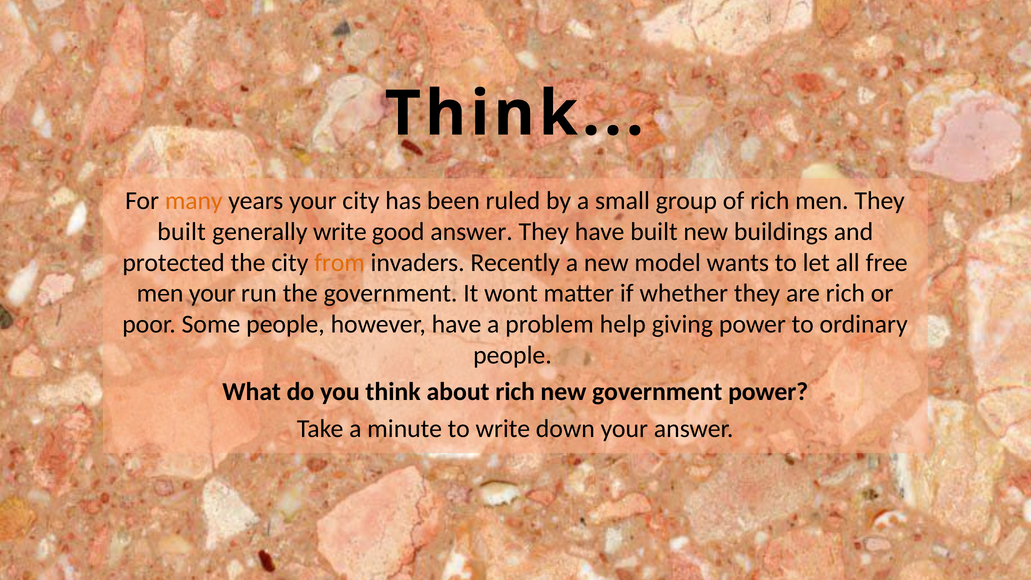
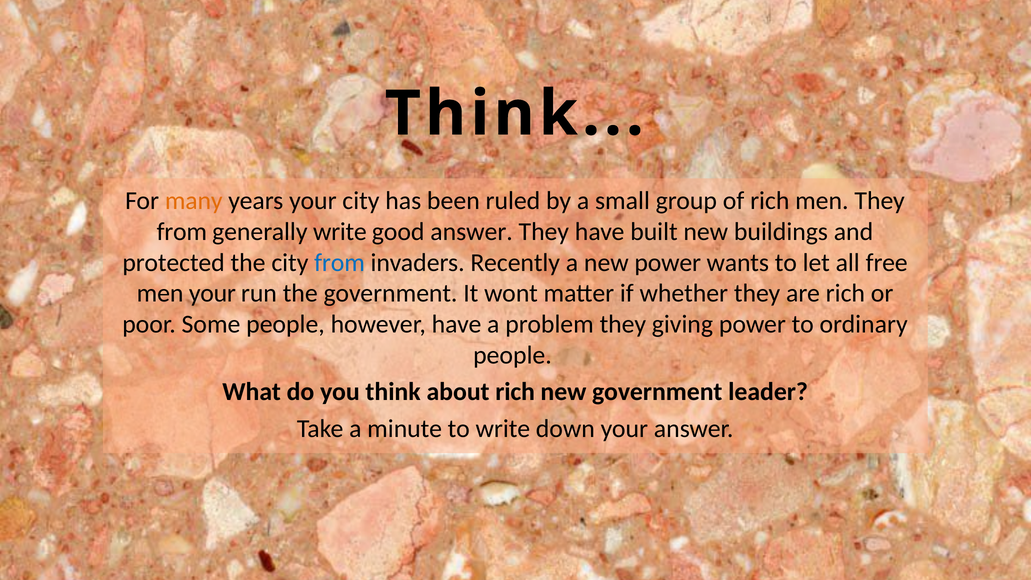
built at (182, 232): built -> from
from at (339, 262) colour: orange -> blue
new model: model -> power
problem help: help -> they
government power: power -> leader
